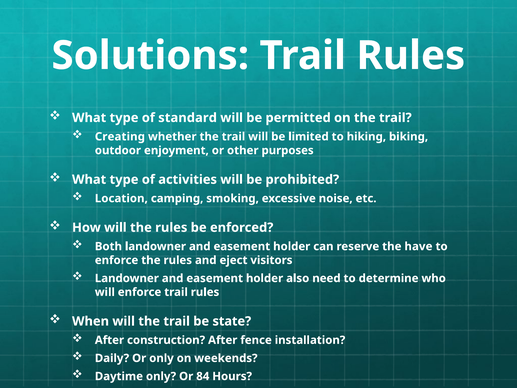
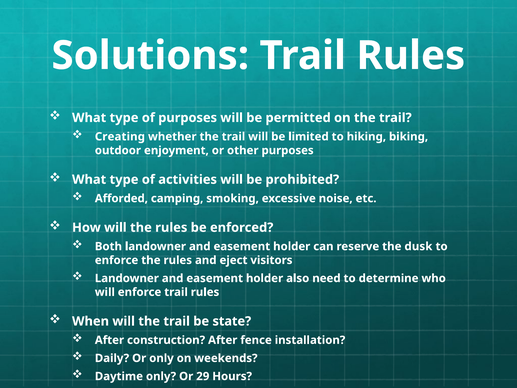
of standard: standard -> purposes
Location: Location -> Afforded
have: have -> dusk
84: 84 -> 29
